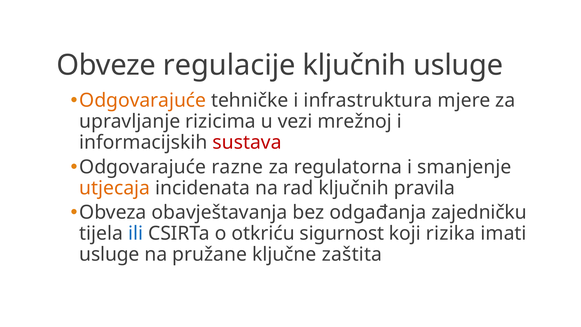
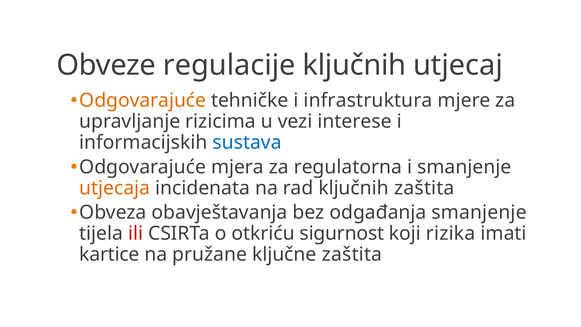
ključnih usluge: usluge -> utjecaj
mrežnoj: mrežnoj -> interese
sustava colour: red -> blue
razne: razne -> mjera
ključnih pravila: pravila -> zaštita
odgađanja zajedničku: zajedničku -> smanjenje
ili colour: blue -> red
usluge at (109, 254): usluge -> kartice
